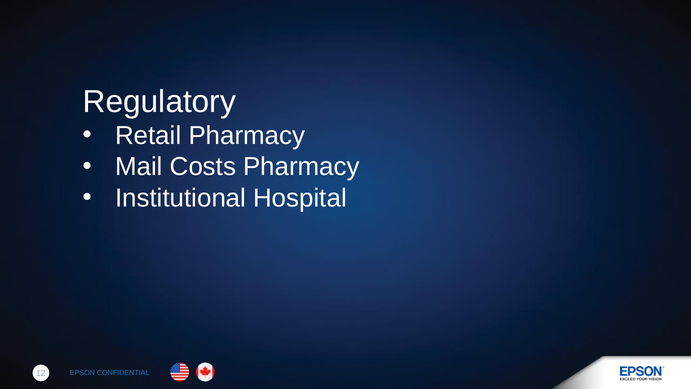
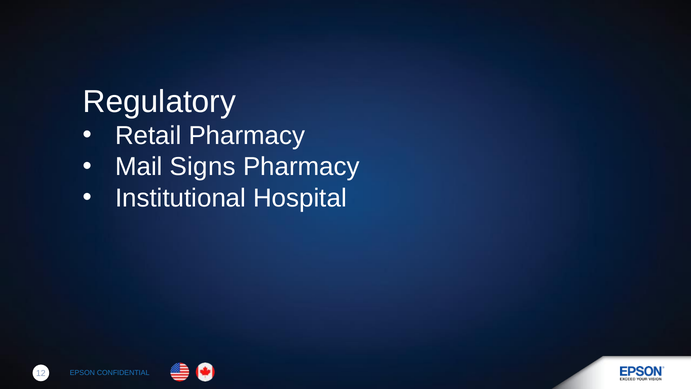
Costs: Costs -> Signs
